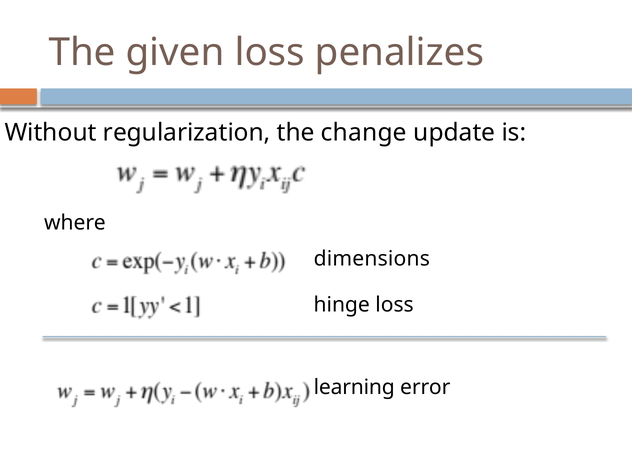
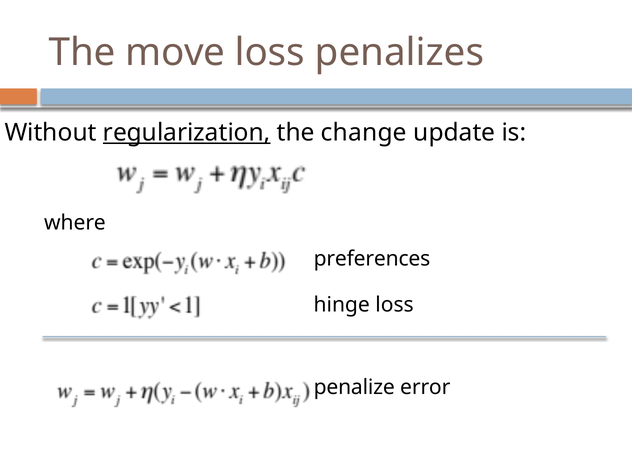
given: given -> move
regularization underline: none -> present
dimensions: dimensions -> preferences
learning: learning -> penalize
